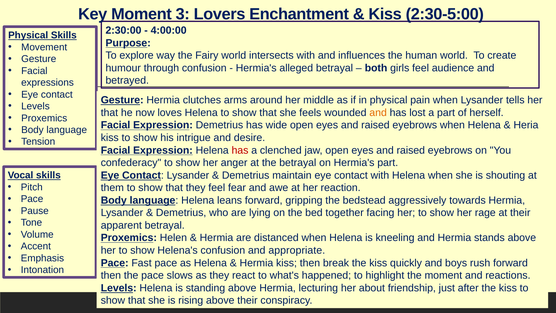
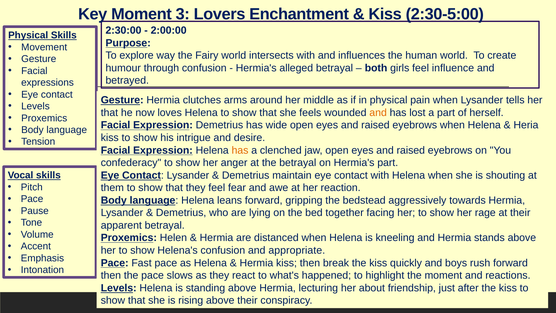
4:00:00: 4:00:00 -> 2:00:00
audience: audience -> influence
has at (240, 150) colour: red -> orange
